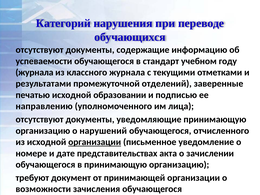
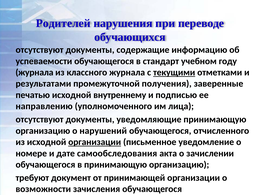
Категорий: Категорий -> Родителей
текущими underline: none -> present
отделений: отделений -> получения
образовании: образовании -> внутреннему
представительствах: представительствах -> самообследования
